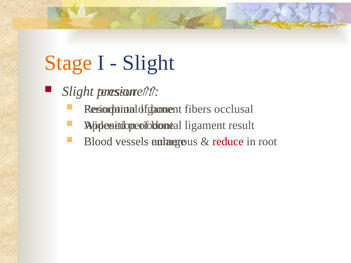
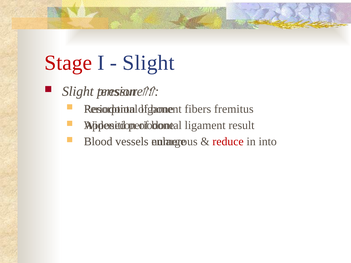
Stage colour: orange -> red
occlusal: occlusal -> fremitus
root: root -> into
